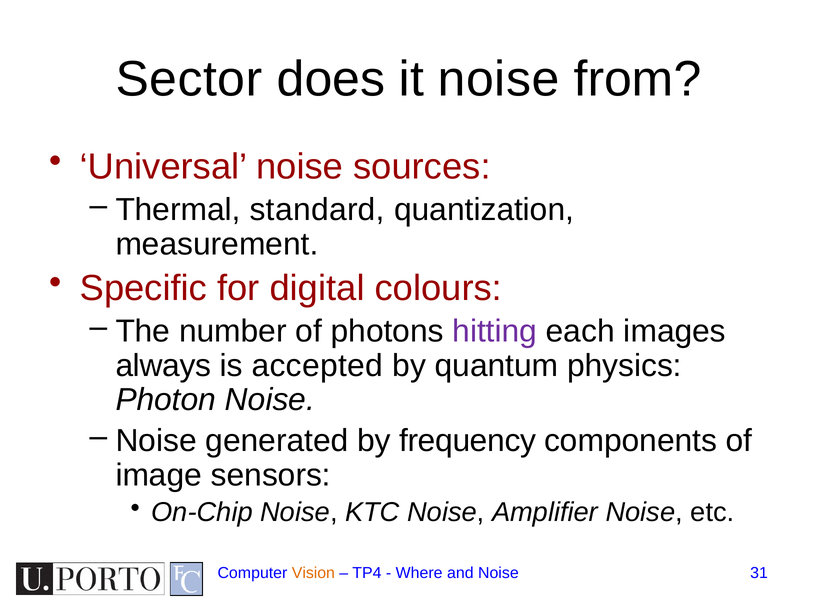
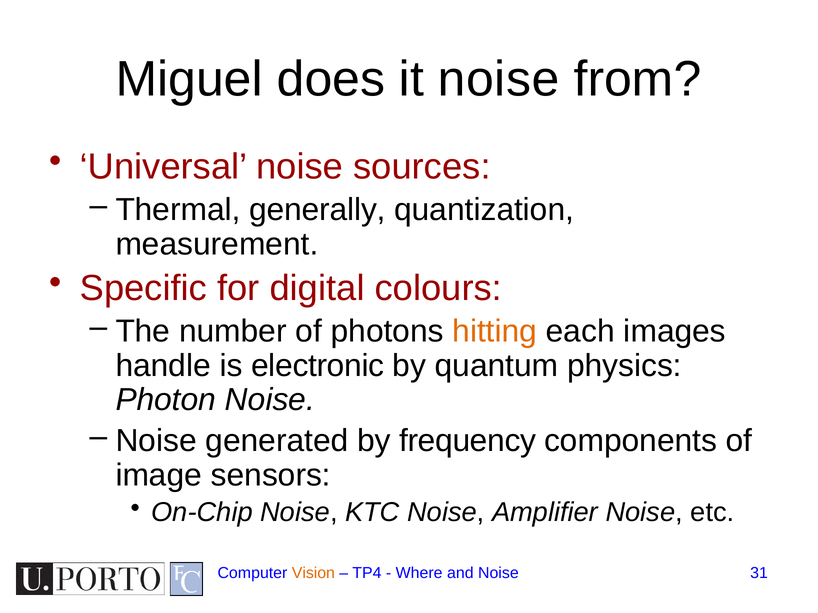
Sector: Sector -> Miguel
standard: standard -> generally
hitting colour: purple -> orange
always: always -> handle
accepted: accepted -> electronic
